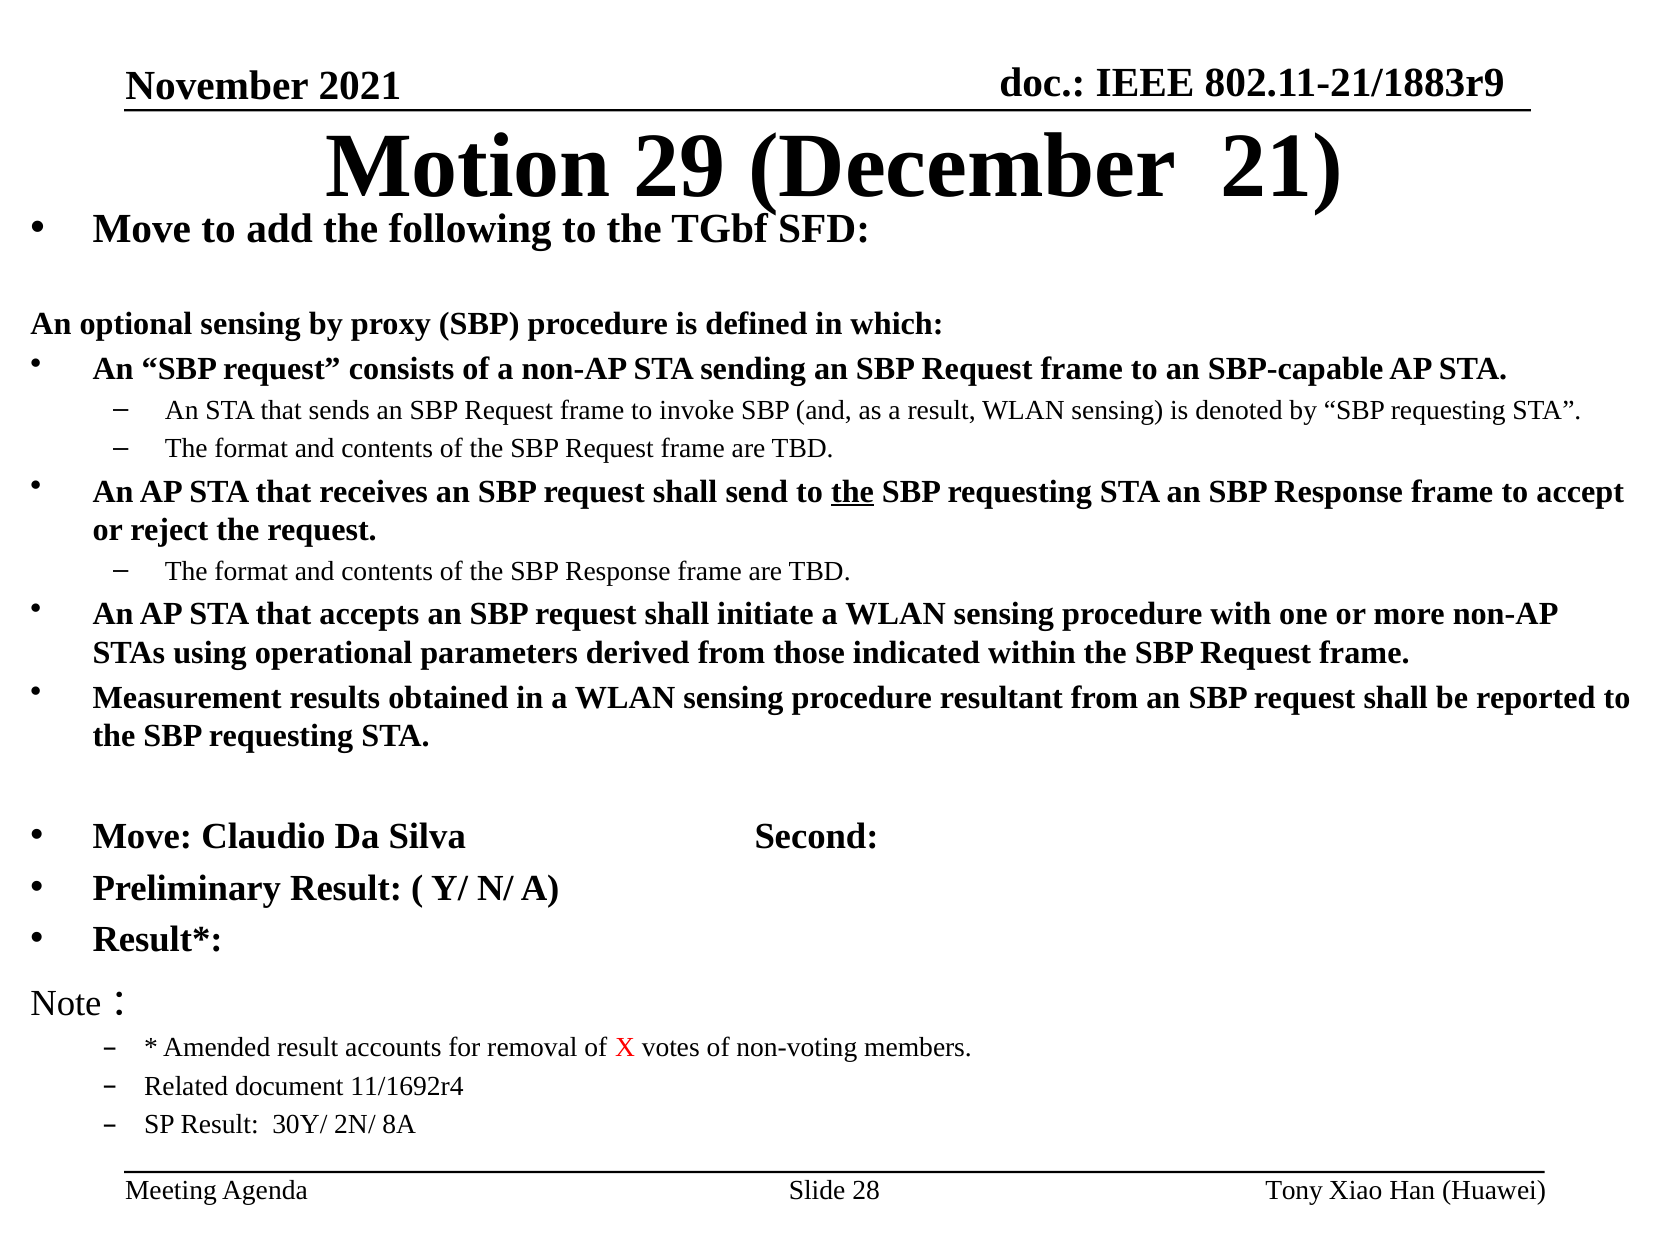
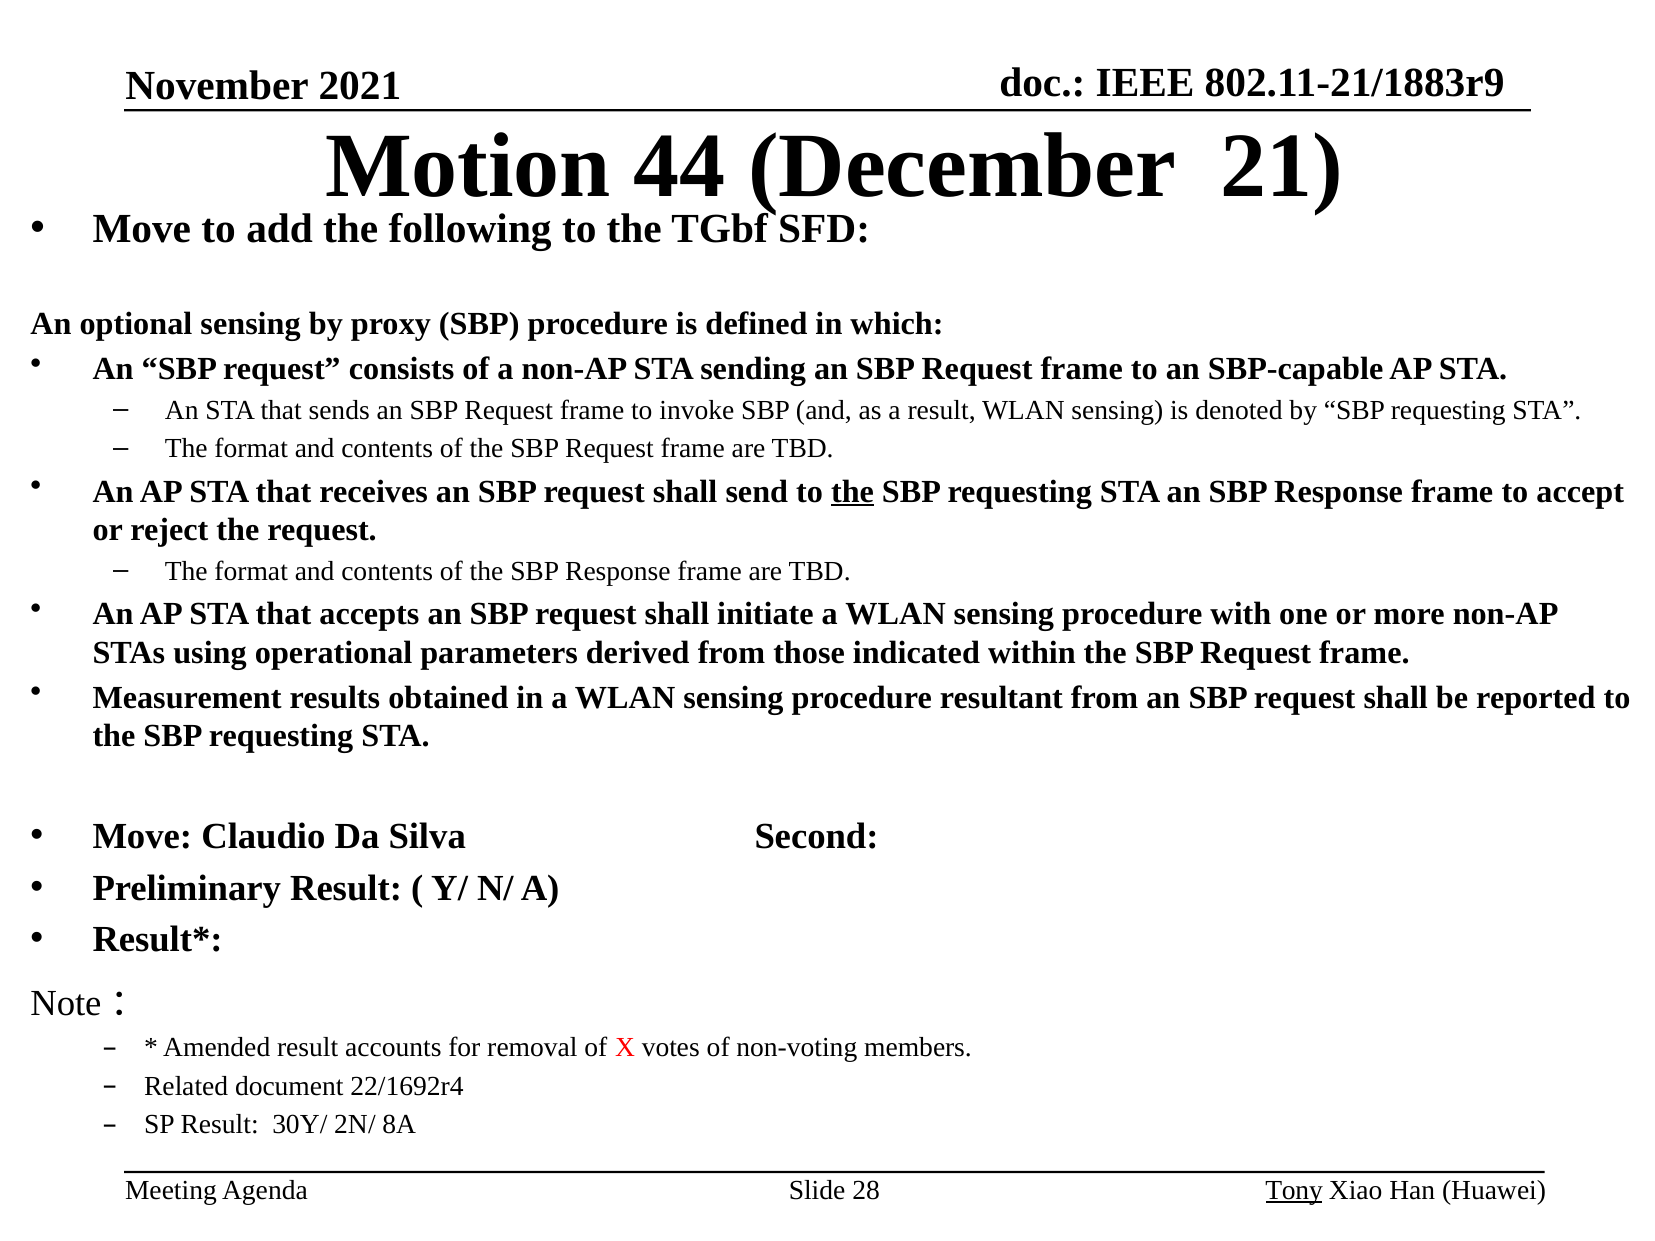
29: 29 -> 44
11/1692r4: 11/1692r4 -> 22/1692r4
Tony underline: none -> present
